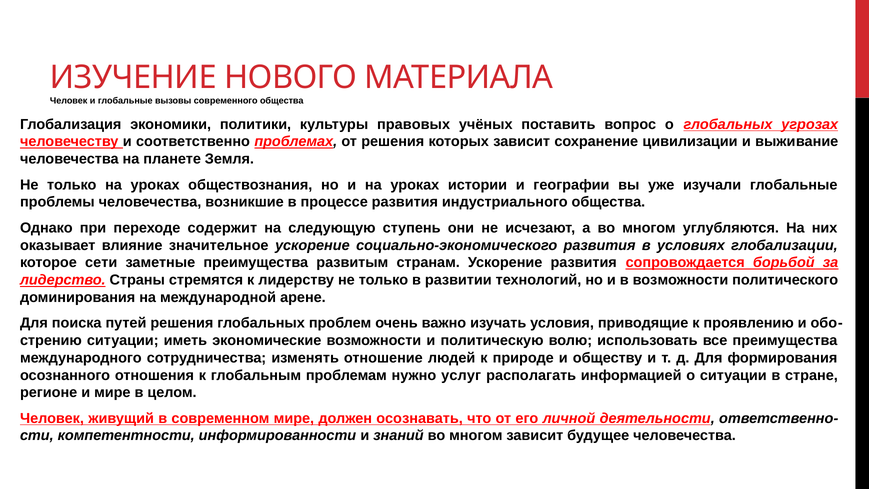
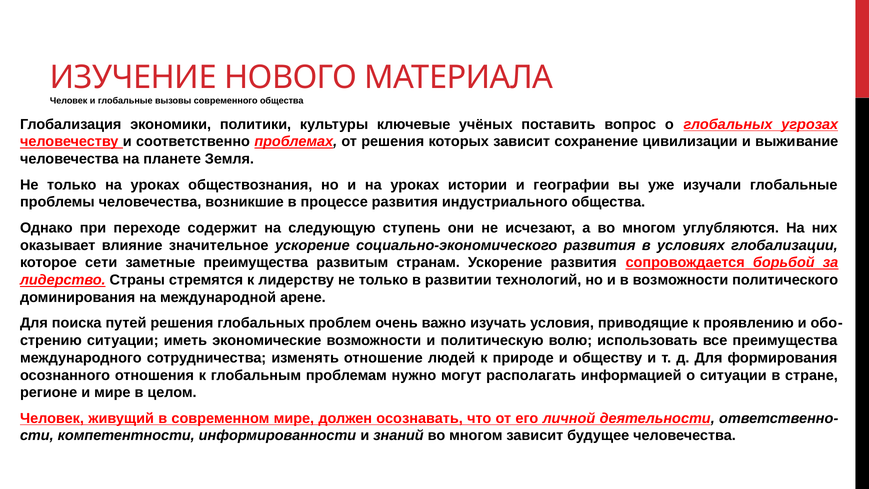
правовых: правовых -> ключевые
услуг: услуг -> могут
